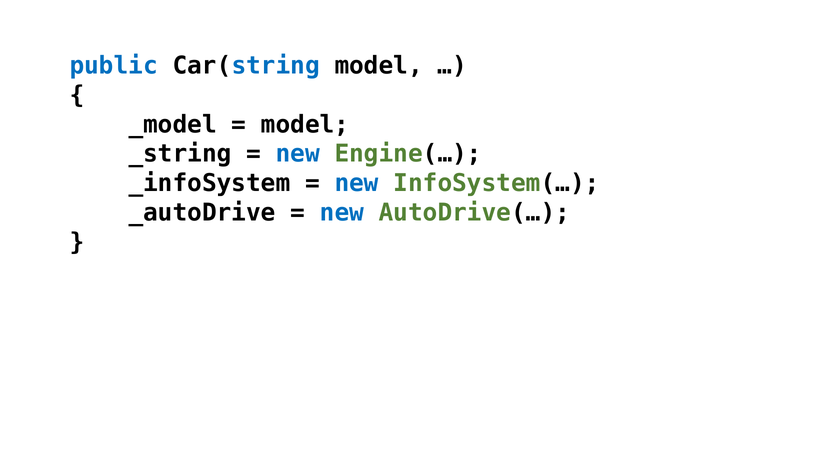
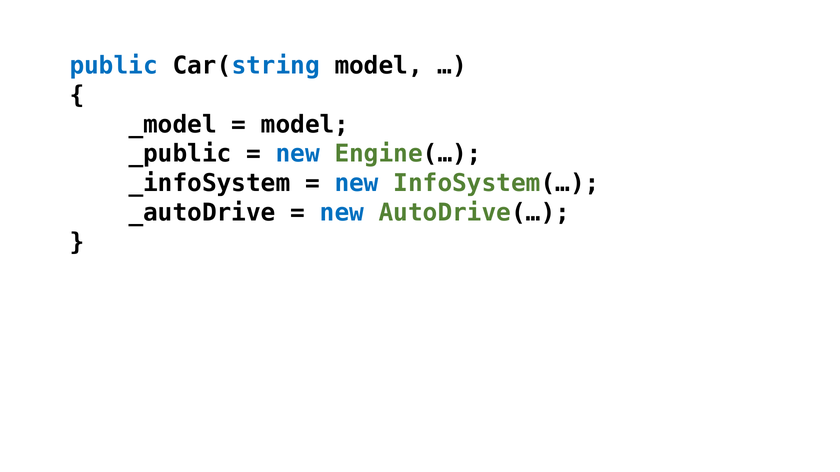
_string: _string -> _public
